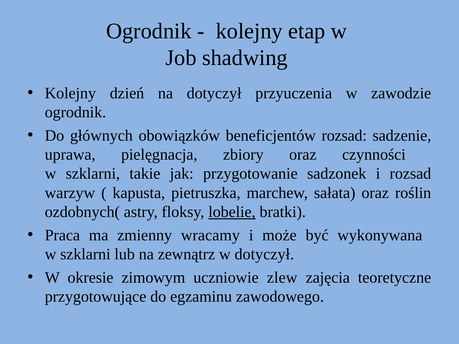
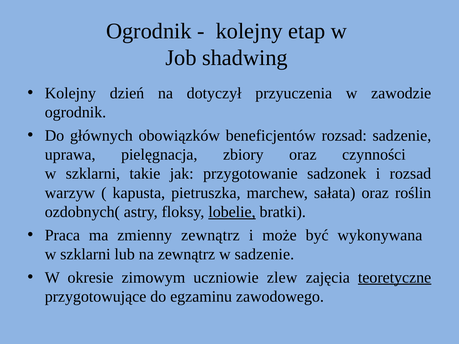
zmienny wracamy: wracamy -> zewnątrz
w dotyczył: dotyczył -> sadzenie
teoretyczne underline: none -> present
